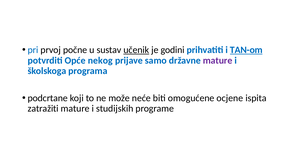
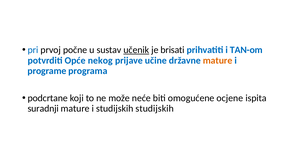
godini: godini -> brisati
TAN-om underline: present -> none
samo: samo -> učine
mature at (218, 60) colour: purple -> orange
školskoga: školskoga -> programe
zatražiti: zatražiti -> suradnji
studijskih programe: programe -> studijskih
